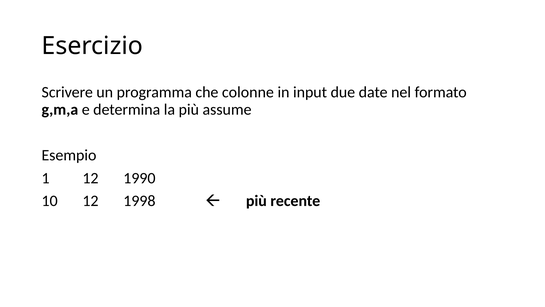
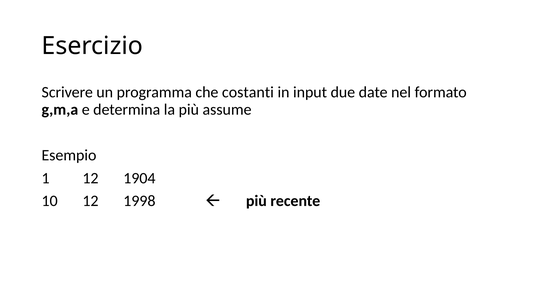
colonne: colonne -> costanti
1990: 1990 -> 1904
